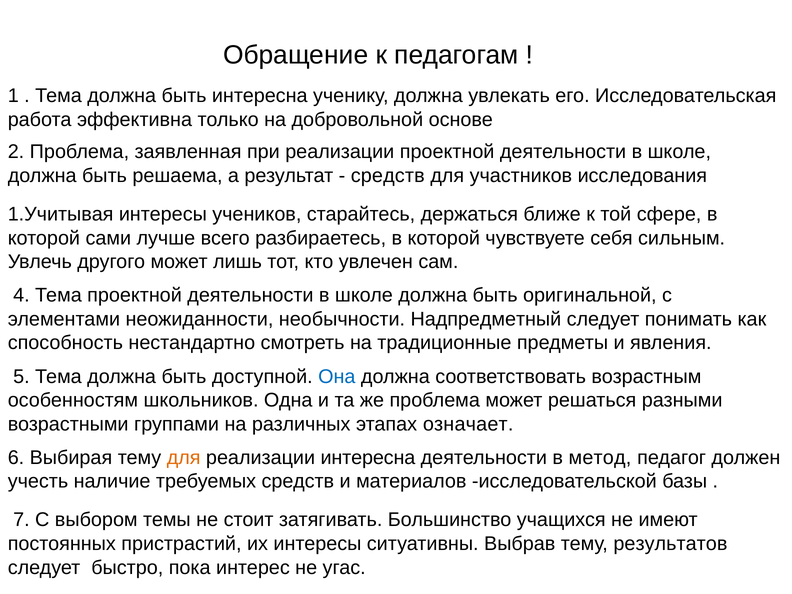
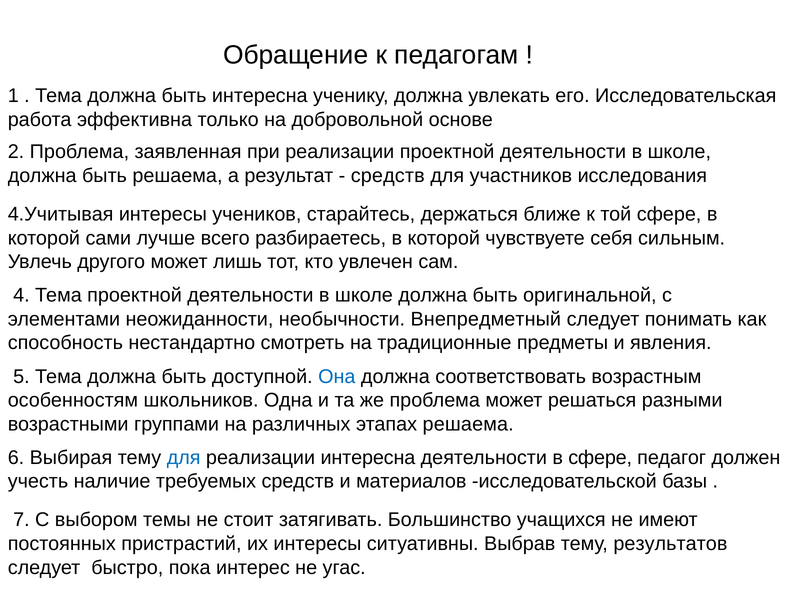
1.Учитывая: 1.Учитывая -> 4.Учитывая
Надпредметный: Надпредметный -> Внепредметный
этапах означает: означает -> решаема
для at (184, 458) colour: orange -> blue
в метод: метод -> сфере
